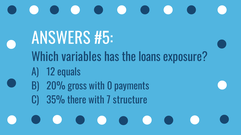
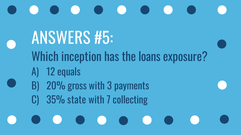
variables: variables -> inception
0: 0 -> 3
there: there -> state
structure: structure -> collecting
